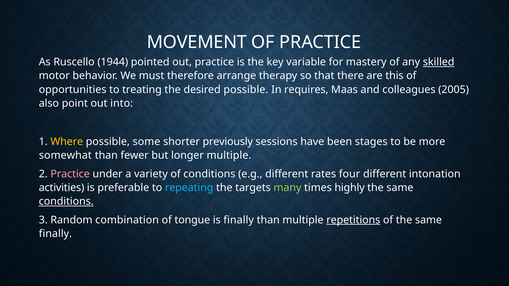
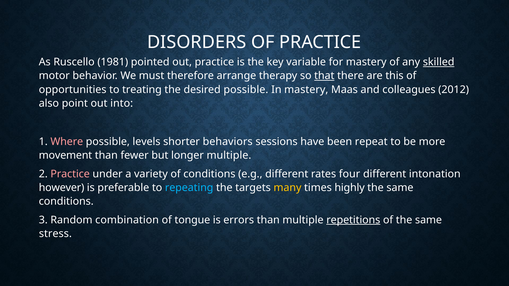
MOVEMENT: MOVEMENT -> DISORDERS
1944: 1944 -> 1981
that underline: none -> present
In requires: requires -> mastery
2005: 2005 -> 2012
Where colour: yellow -> pink
some: some -> levels
previously: previously -> behaviors
stages: stages -> repeat
somewhat: somewhat -> movement
activities: activities -> however
many colour: light green -> yellow
conditions at (66, 202) underline: present -> none
is finally: finally -> errors
finally at (55, 234): finally -> stress
